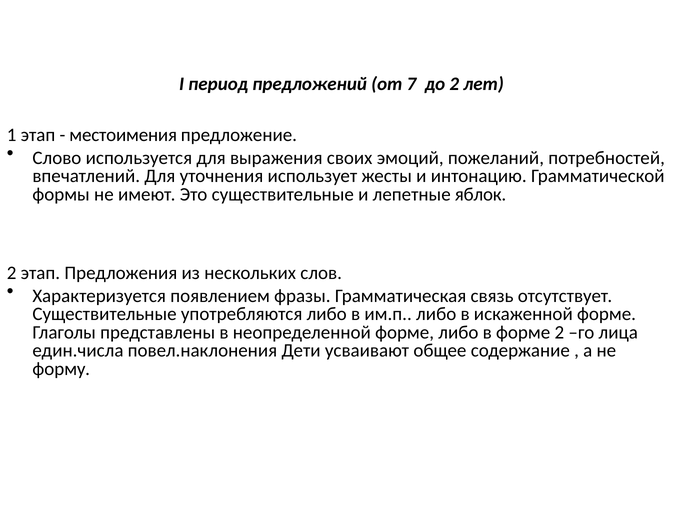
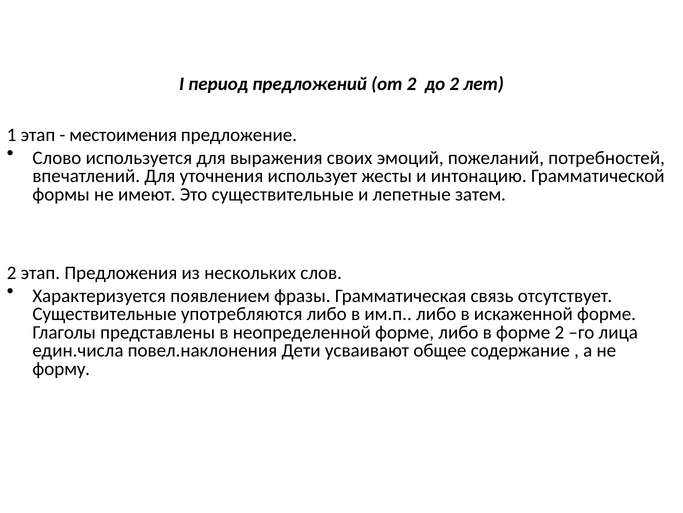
от 7: 7 -> 2
яблок: яблок -> затем
